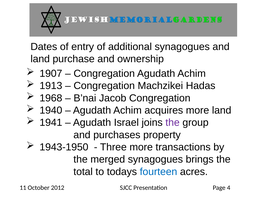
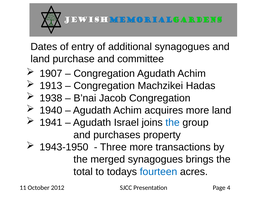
ownership: ownership -> committee
1968: 1968 -> 1938
the at (173, 123) colour: purple -> blue
